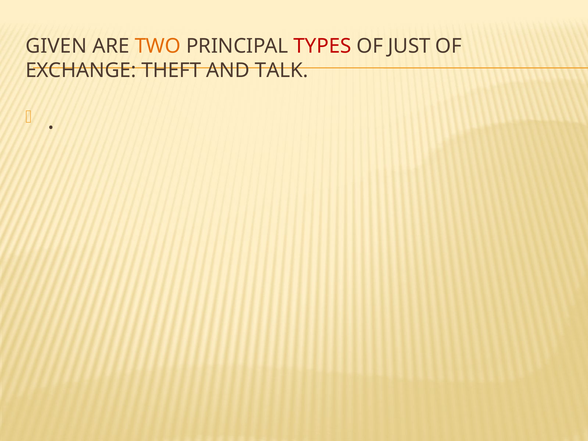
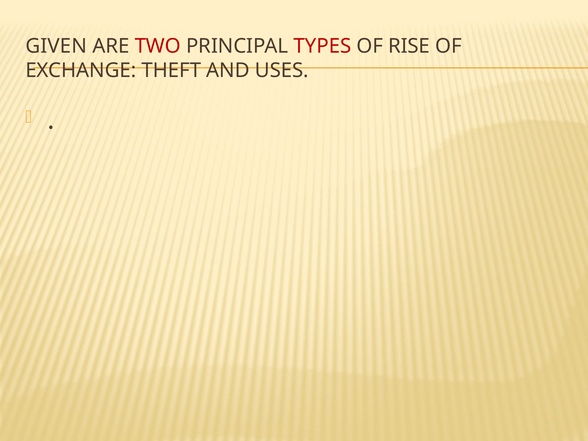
TWO colour: orange -> red
JUST: JUST -> RISE
TALK: TALK -> USES
